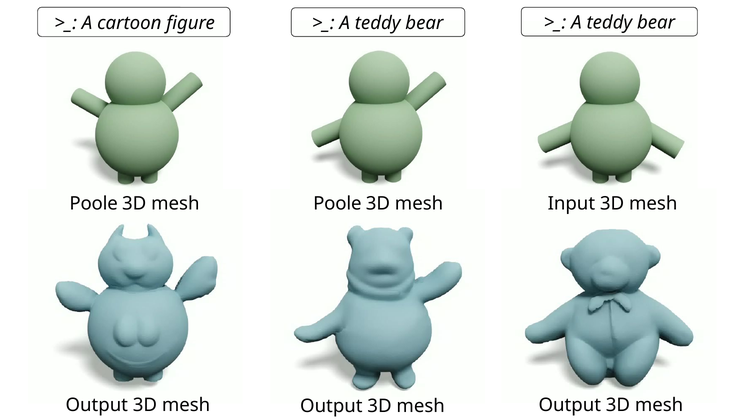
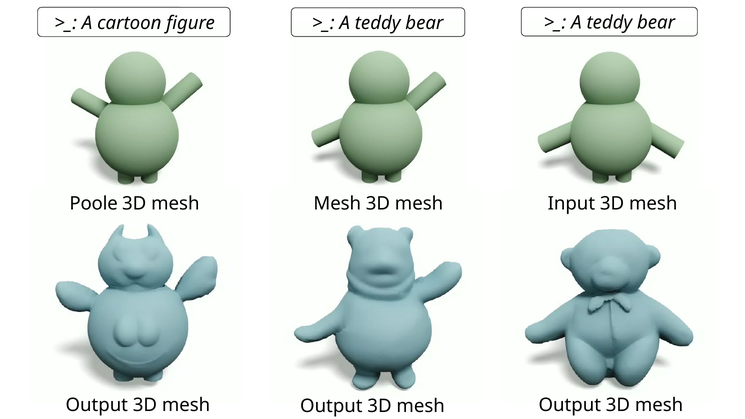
Poole at (337, 204): Poole -> Mesh
